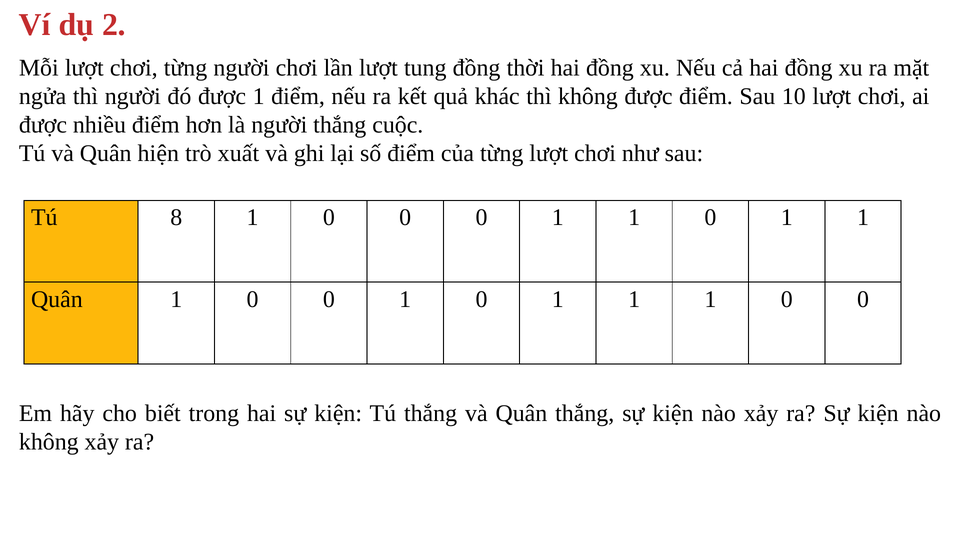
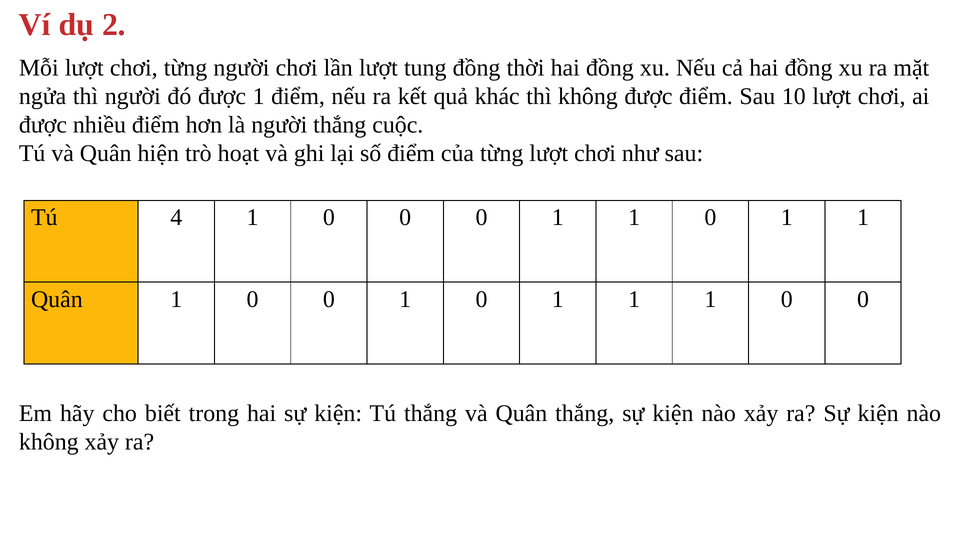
xuất: xuất -> hoạt
8: 8 -> 4
